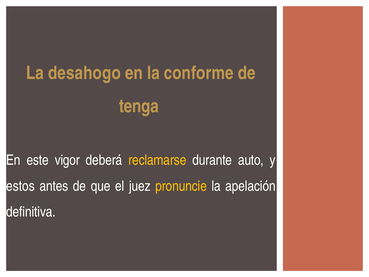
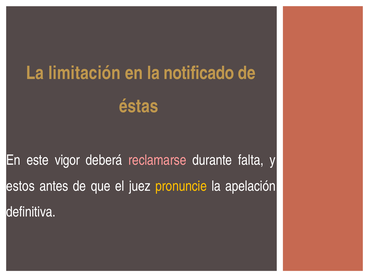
desahogo: desahogo -> limitación
conforme: conforme -> notificado
tenga: tenga -> éstas
reclamarse colour: yellow -> pink
auto: auto -> falta
